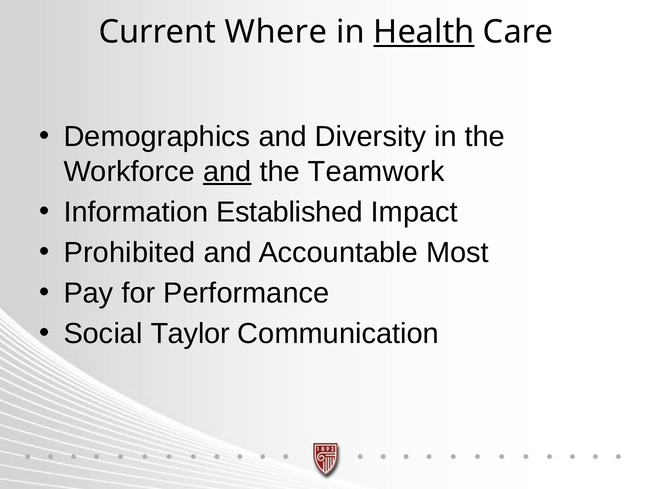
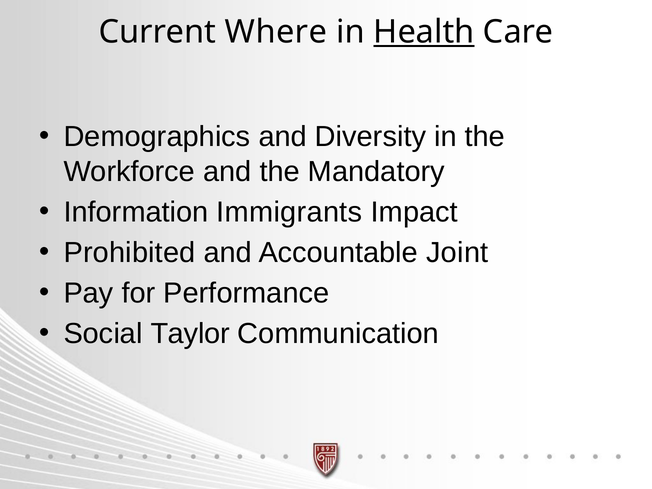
and at (227, 172) underline: present -> none
Teamwork: Teamwork -> Mandatory
Established: Established -> Immigrants
Most: Most -> Joint
